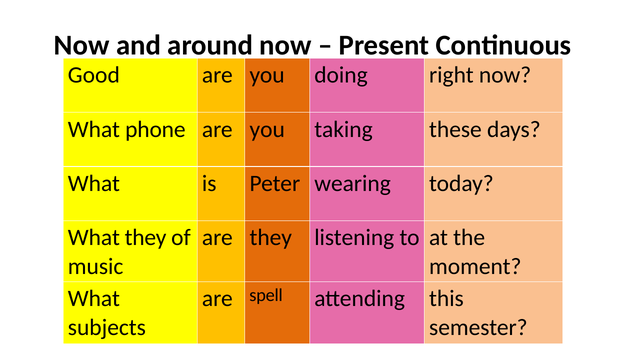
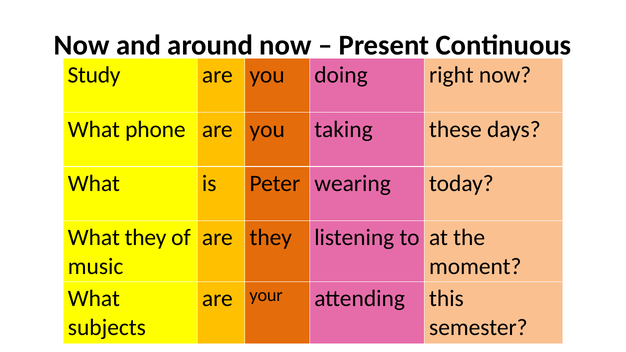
Good: Good -> Study
spell: spell -> your
